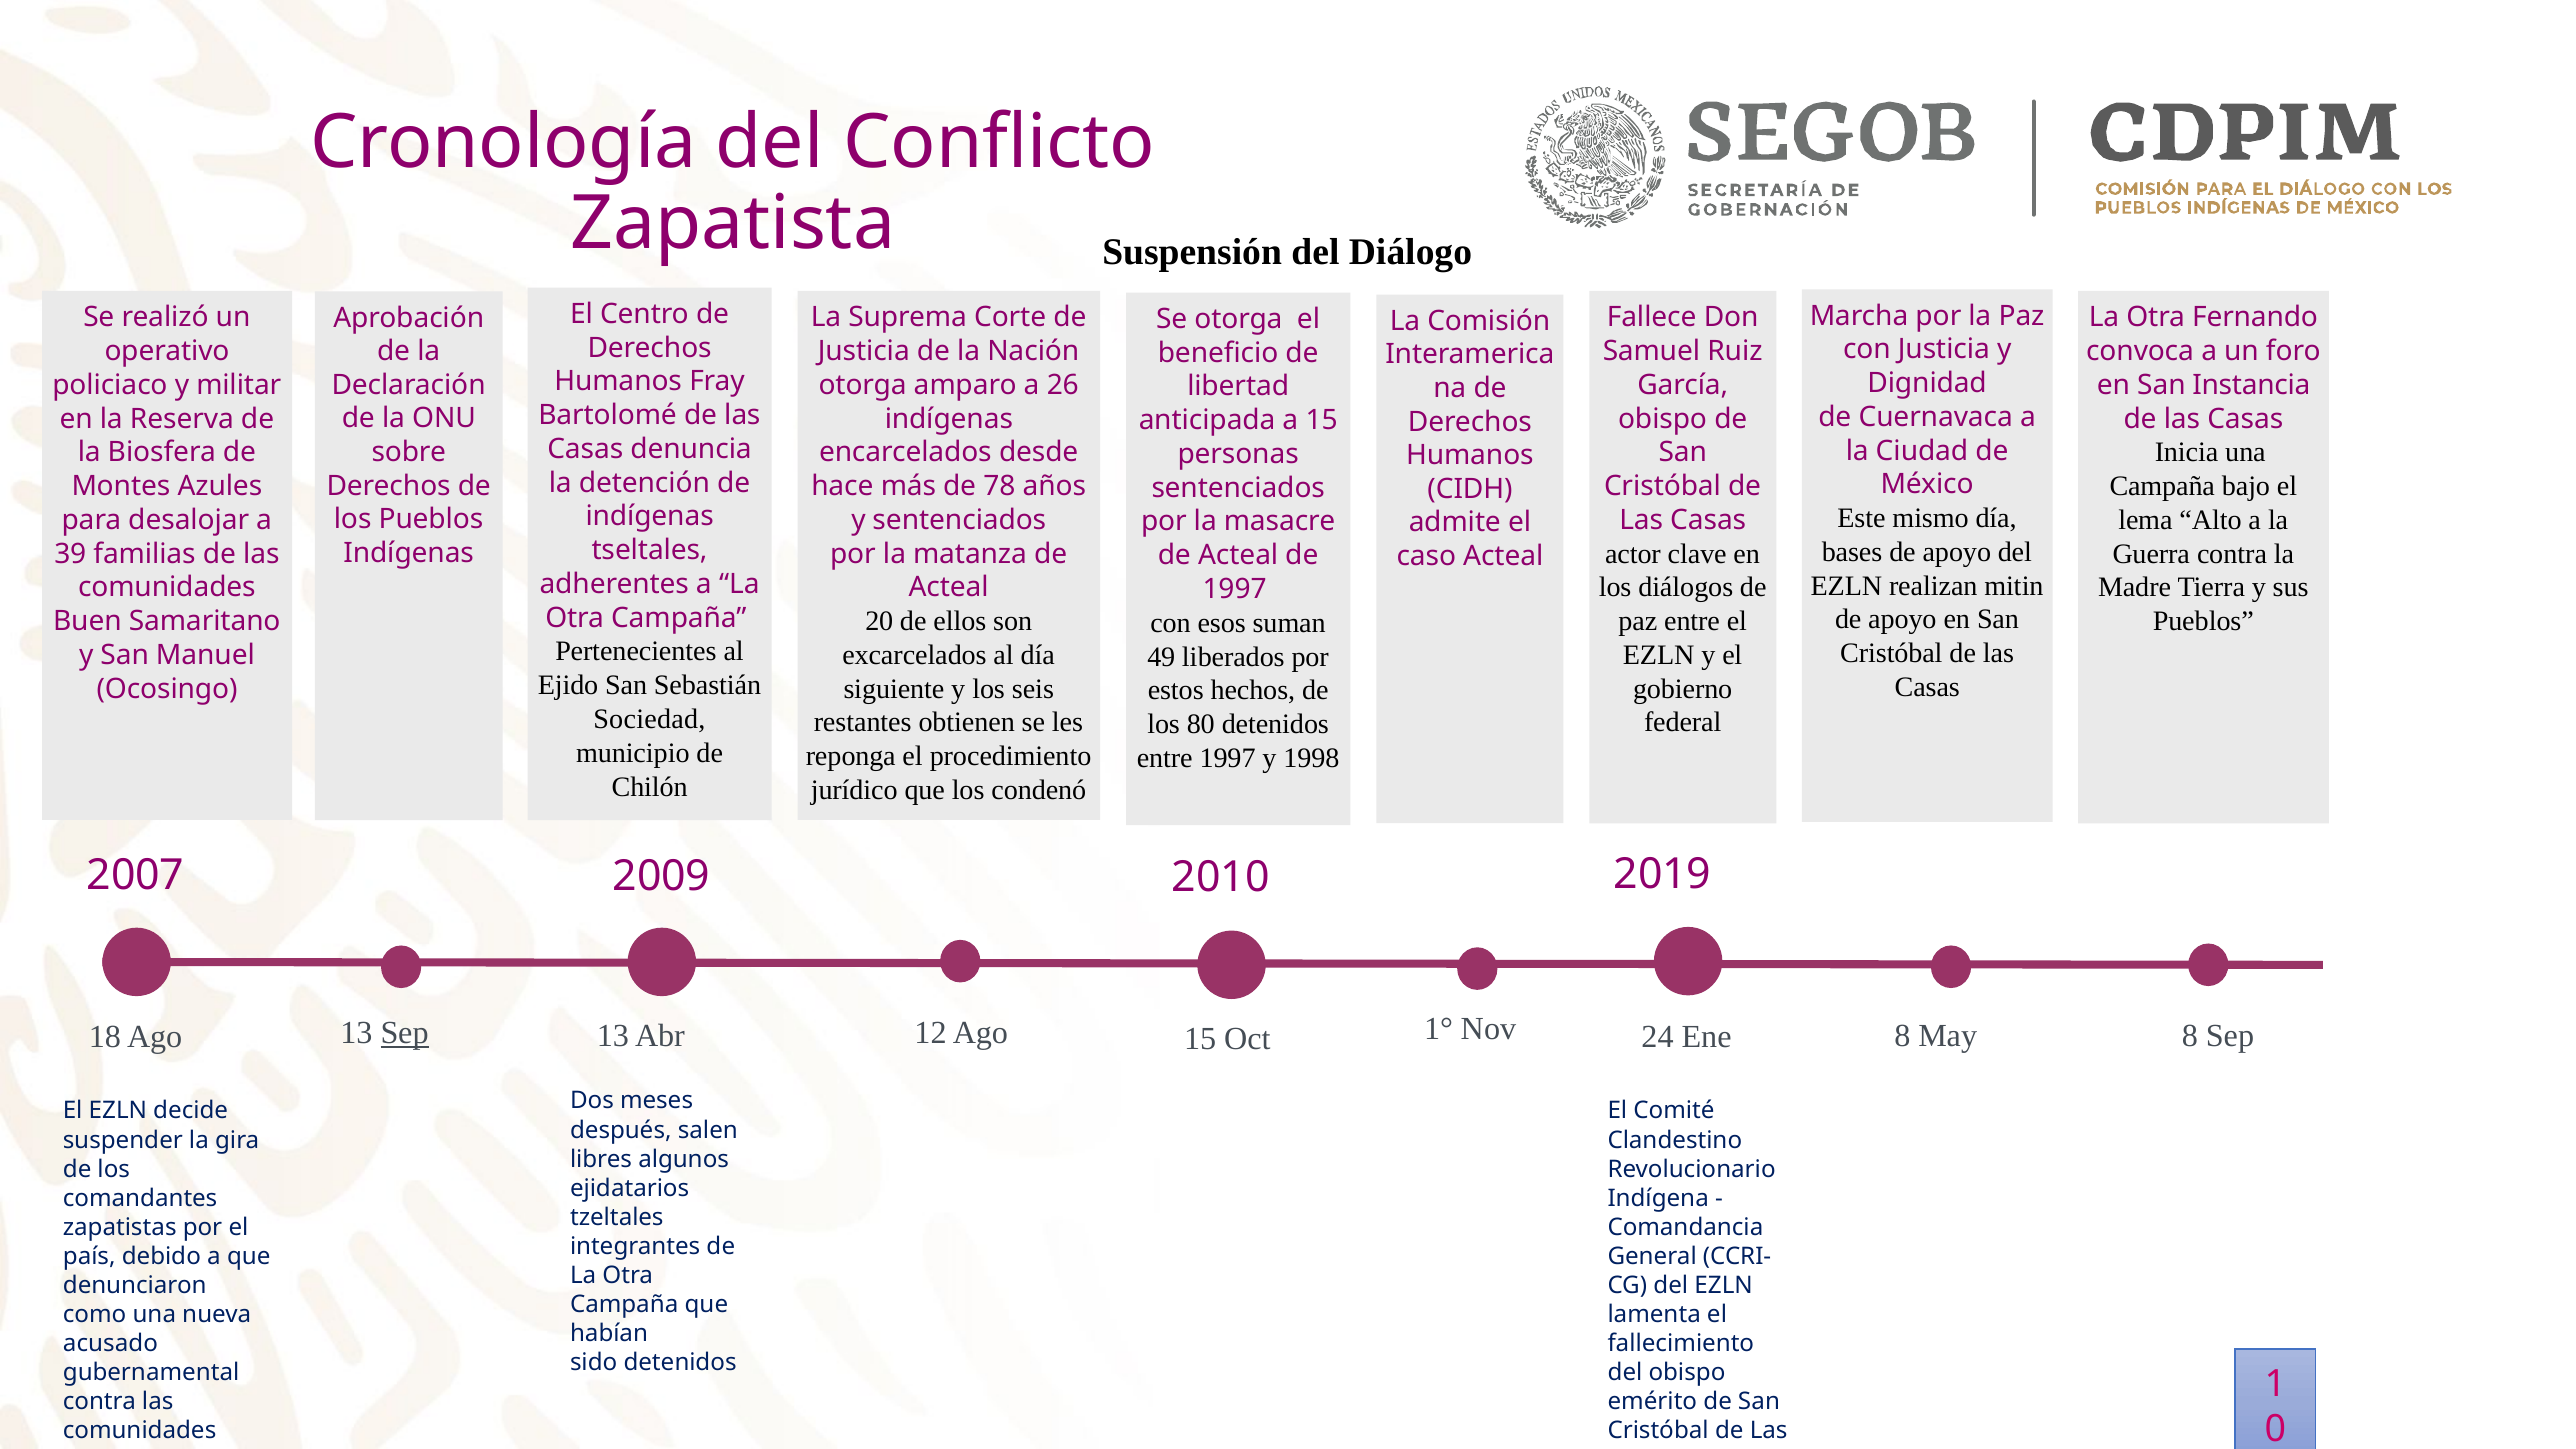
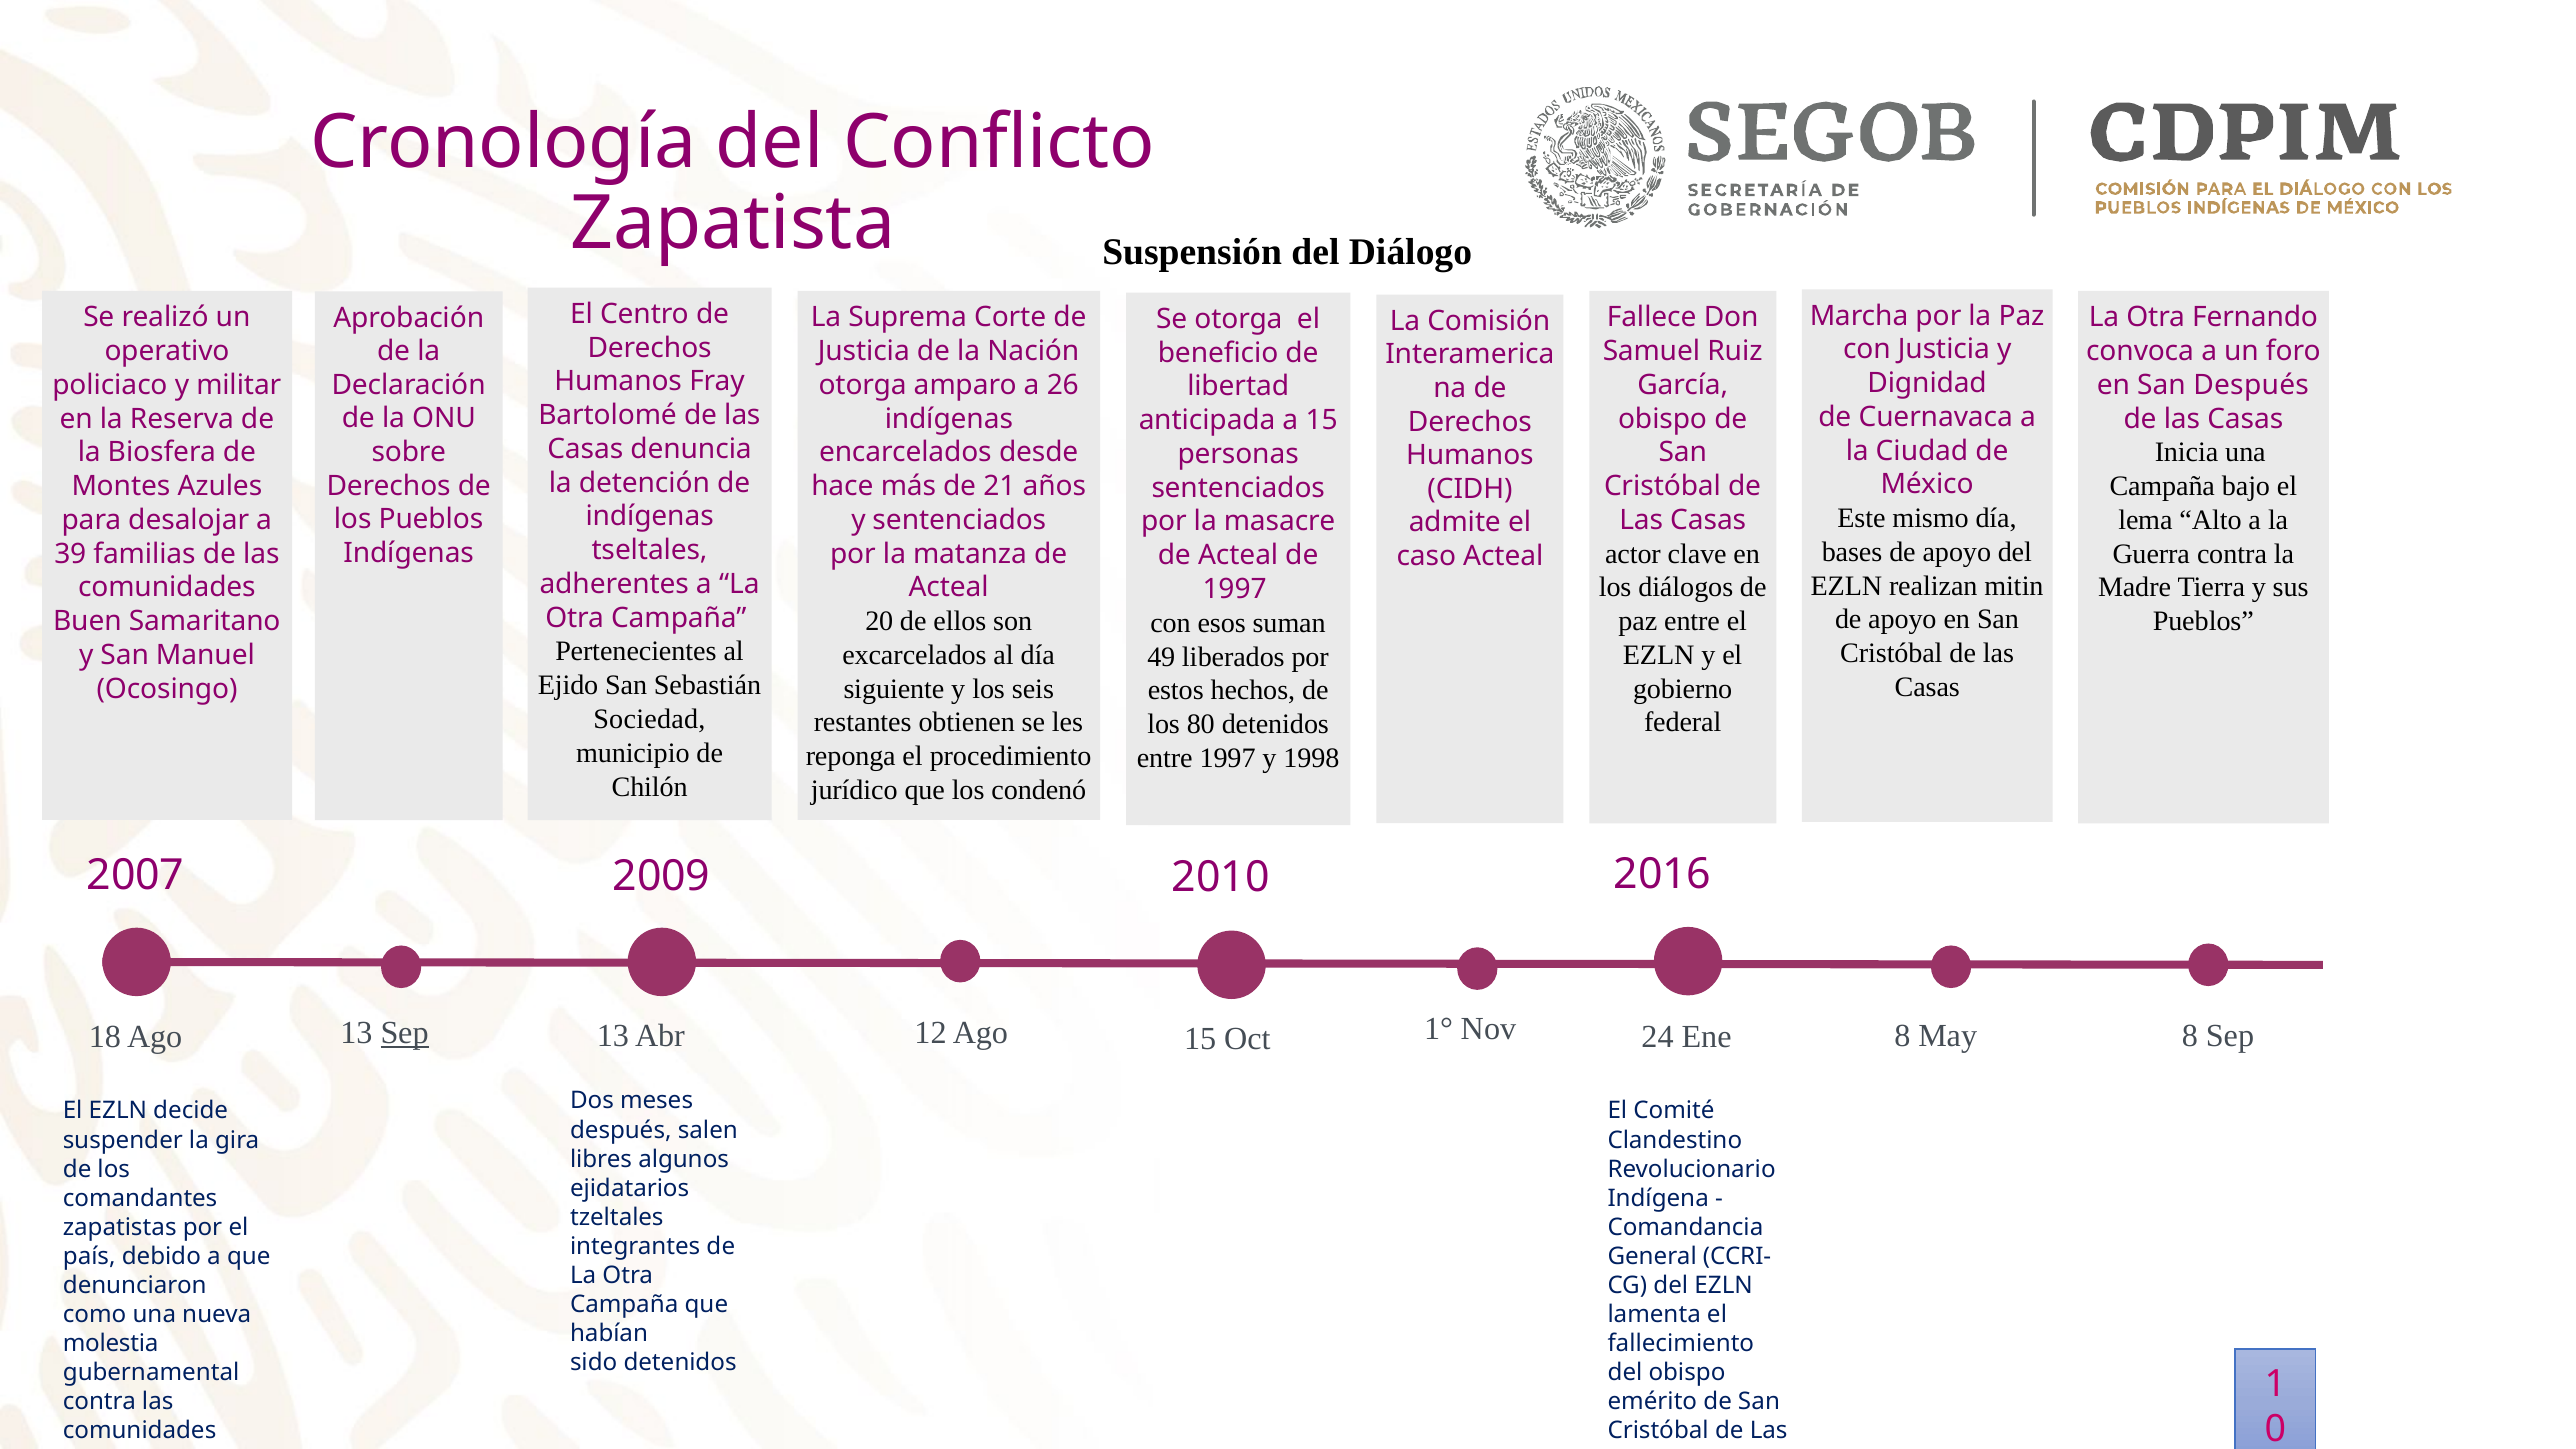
San Instancia: Instancia -> Después
78: 78 -> 21
2019: 2019 -> 2016
acusado: acusado -> molestia
